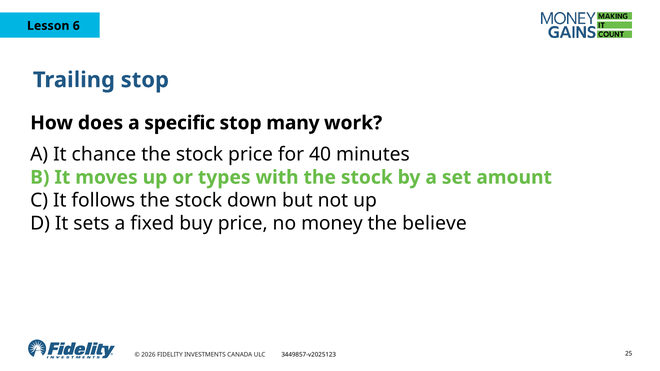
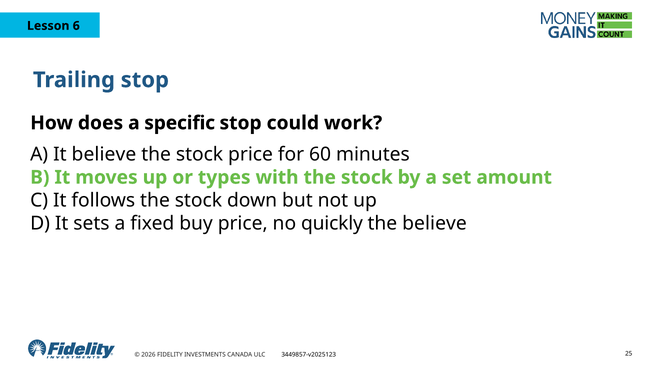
many: many -> could
It chance: chance -> believe
40: 40 -> 60
money: money -> quickly
